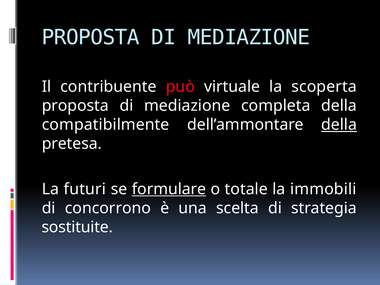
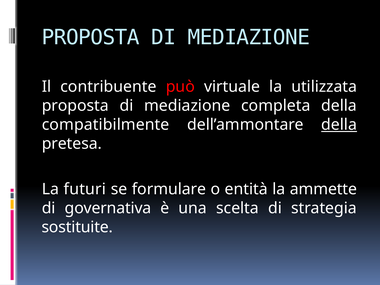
scoperta: scoperta -> utilizzata
formulare underline: present -> none
totale: totale -> entità
immobili: immobili -> ammette
concorrono: concorrono -> governativa
